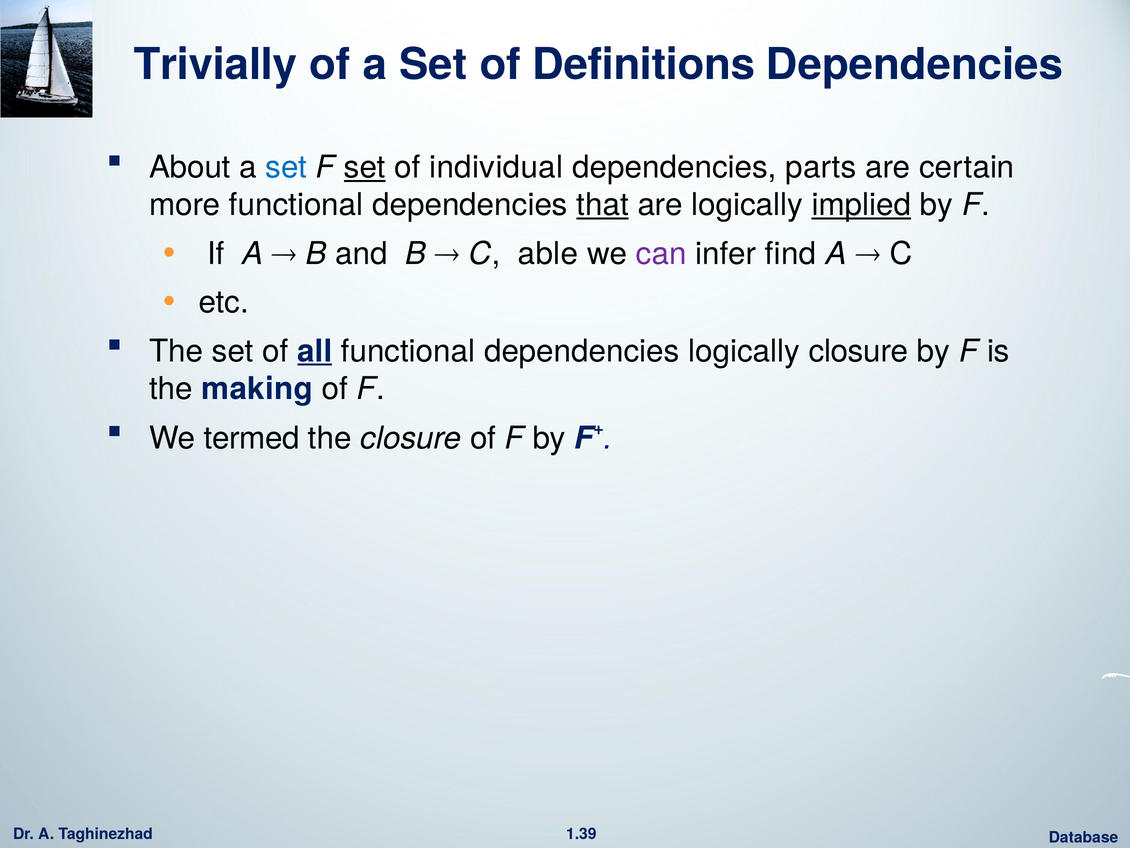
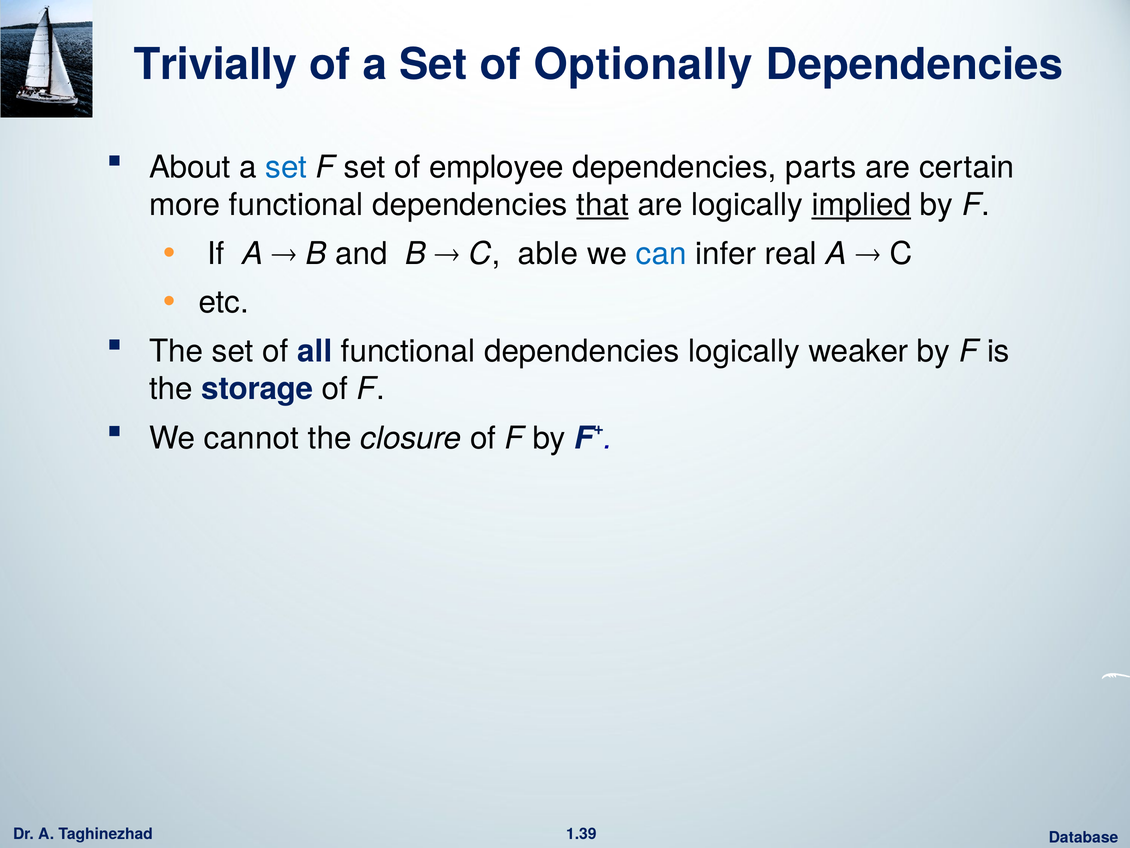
Definitions: Definitions -> Optionally
set at (365, 167) underline: present -> none
individual: individual -> employee
can colour: purple -> blue
find: find -> real
all underline: present -> none
logically closure: closure -> weaker
making: making -> storage
termed: termed -> cannot
